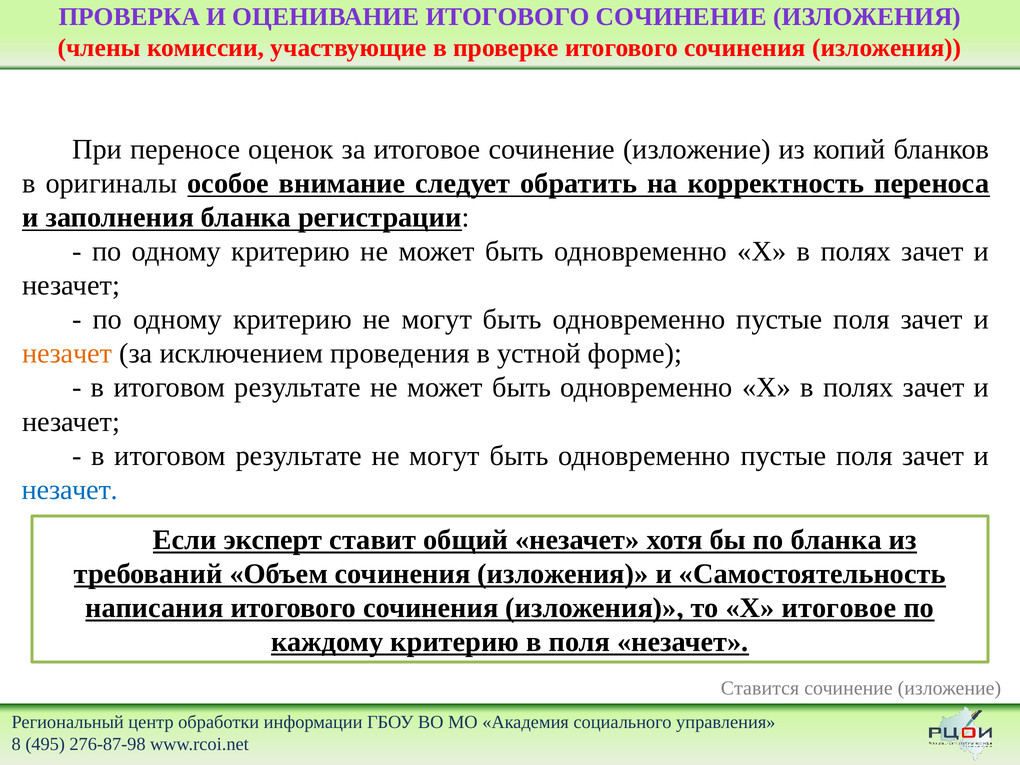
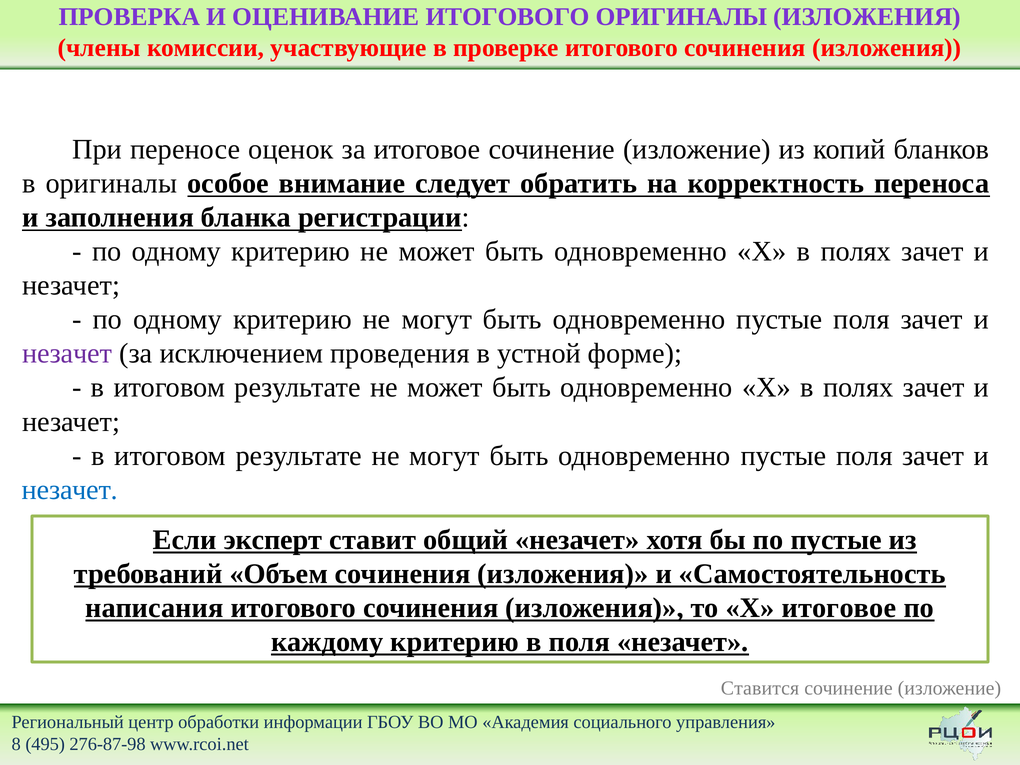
ИТОГОВОГО СОЧИНЕНИЕ: СОЧИНЕНИЕ -> ОРИГИНАЛЫ
незачет at (67, 354) colour: orange -> purple
по бланка: бланка -> пустые
